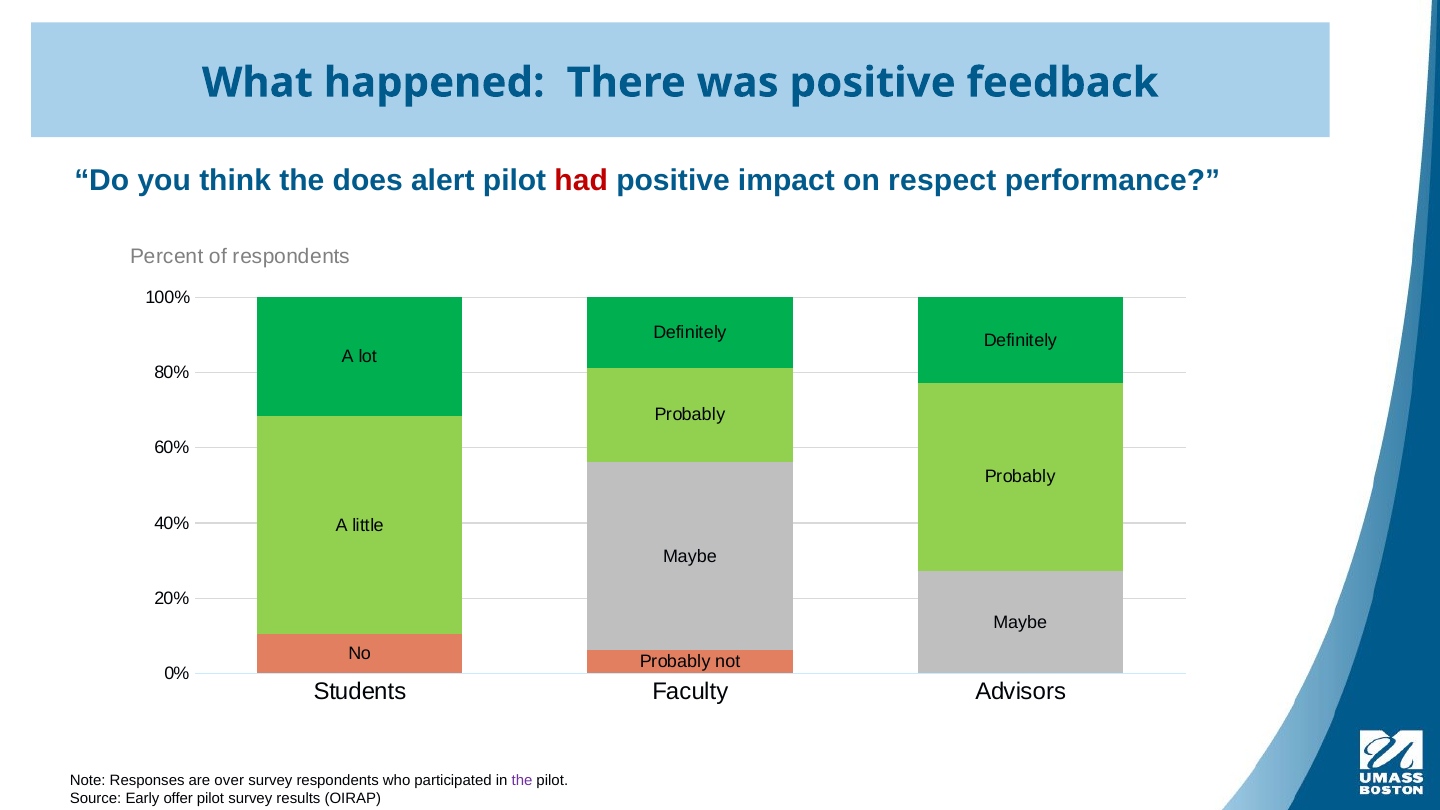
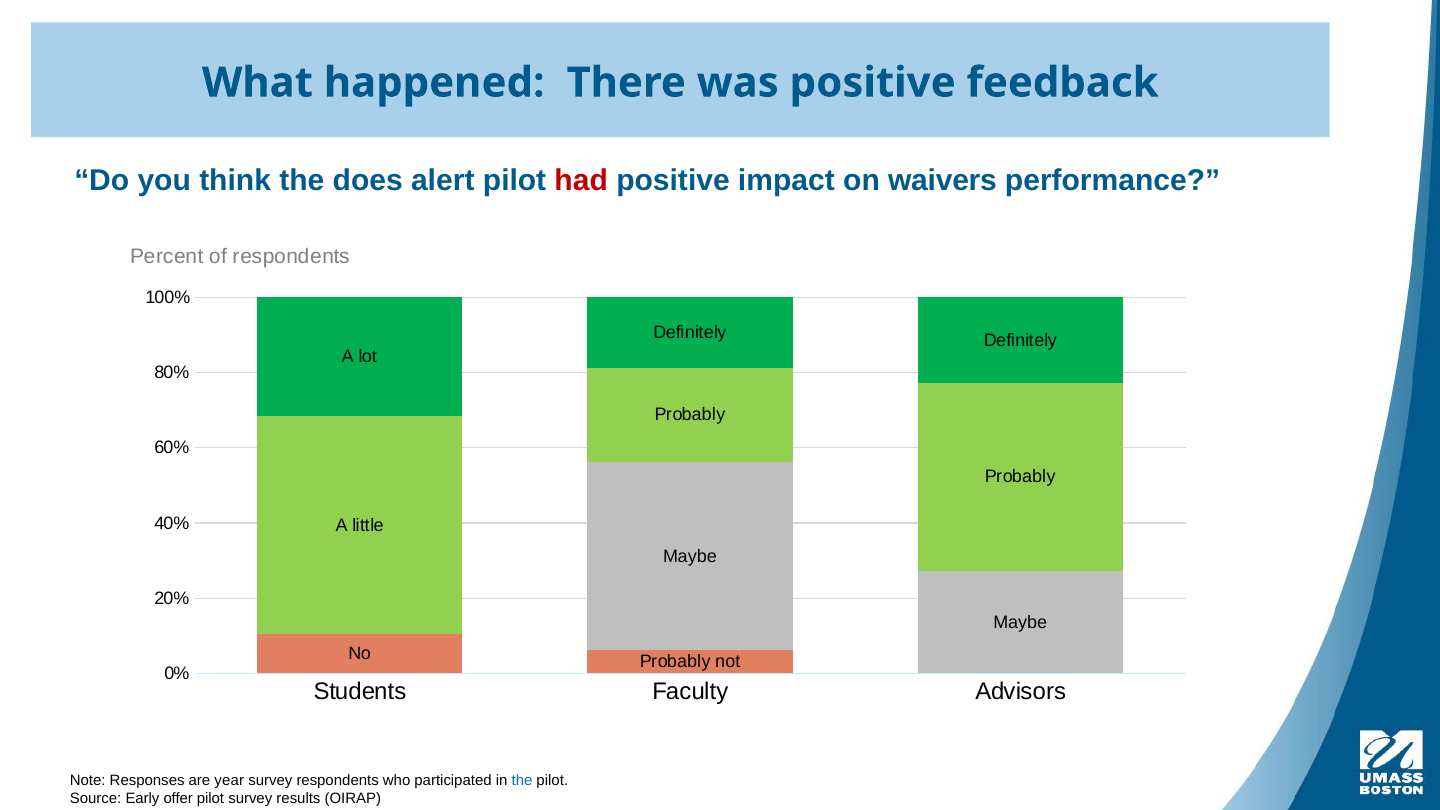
respect: respect -> waivers
over: over -> year
the at (522, 780) colour: purple -> blue
